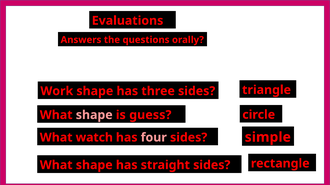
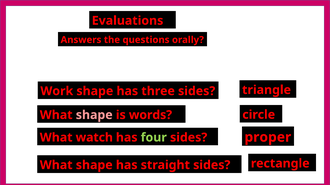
guess: guess -> words
simple: simple -> proper
four colour: pink -> light green
